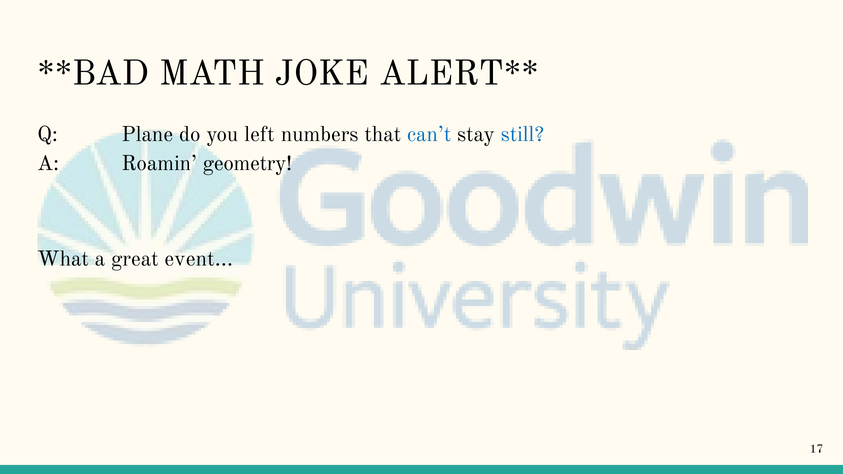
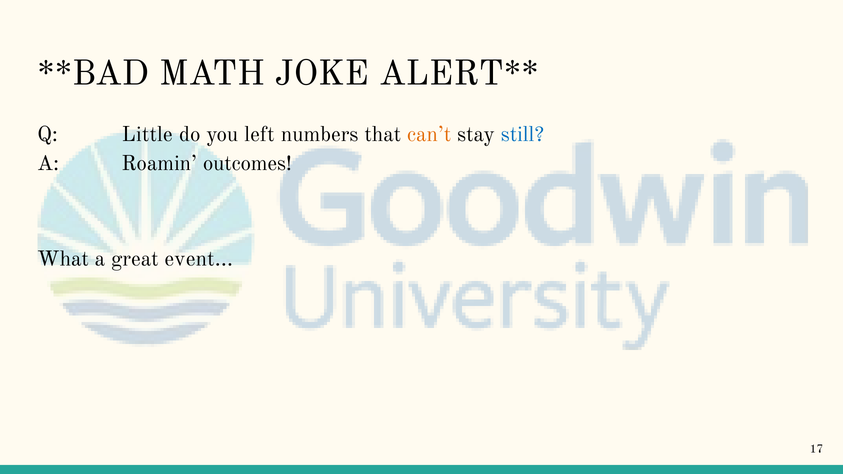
Plane: Plane -> Little
can’t colour: blue -> orange
geometry: geometry -> outcomes
